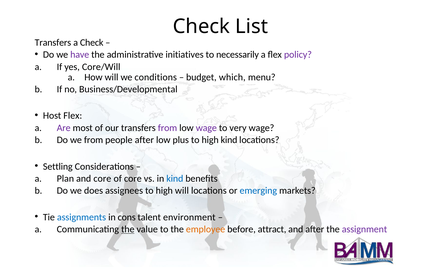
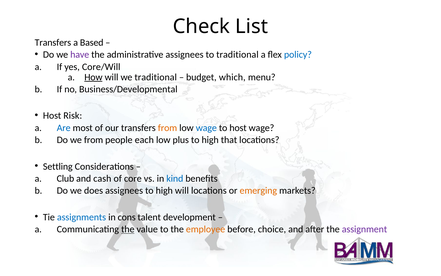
a Check: Check -> Based
administrative initiatives: initiatives -> assignees
to necessarily: necessarily -> traditional
policy colour: purple -> blue
How underline: none -> present
we conditions: conditions -> traditional
Host Flex: Flex -> Risk
Are colour: purple -> blue
from at (168, 128) colour: purple -> orange
wage at (206, 128) colour: purple -> blue
to very: very -> host
people after: after -> each
high kind: kind -> that
Plan: Plan -> Club
and core: core -> cash
emerging colour: blue -> orange
environment: environment -> development
attract: attract -> choice
